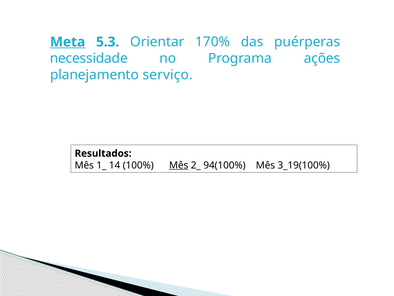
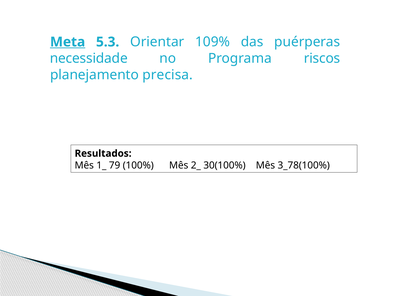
170%: 170% -> 109%
ações: ações -> riscos
serviço: serviço -> precisa
14: 14 -> 79
Mês at (179, 165) underline: present -> none
94(100%: 94(100% -> 30(100%
3_19(100%: 3_19(100% -> 3_78(100%
